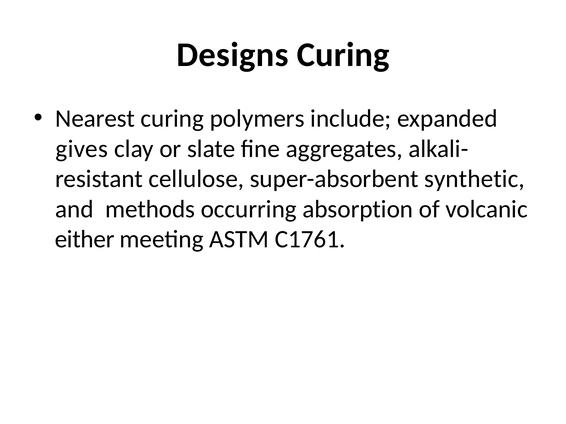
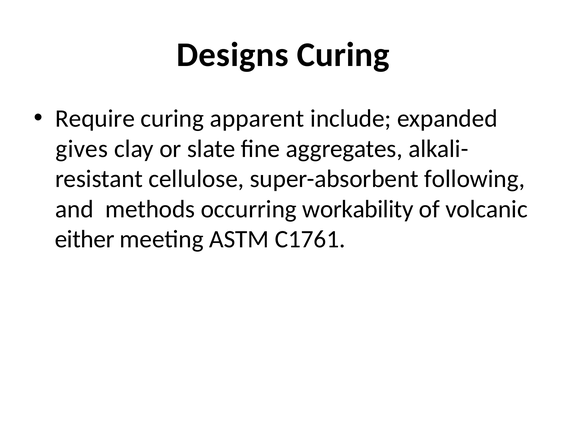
Nearest: Nearest -> Require
polymers: polymers -> apparent
synthetic: synthetic -> following
absorption: absorption -> workability
